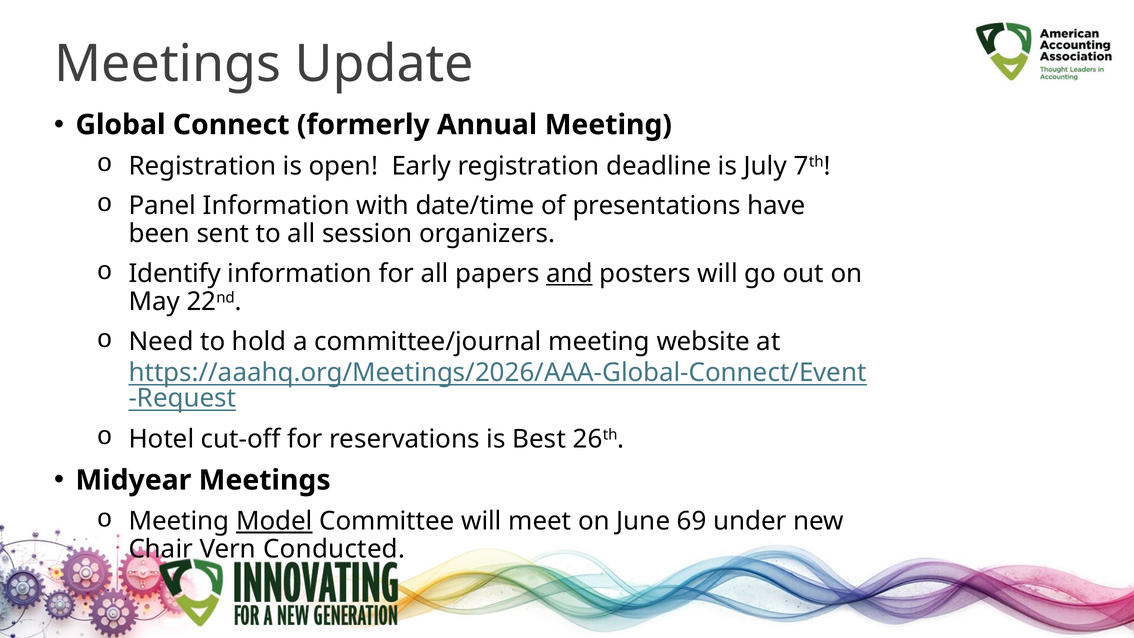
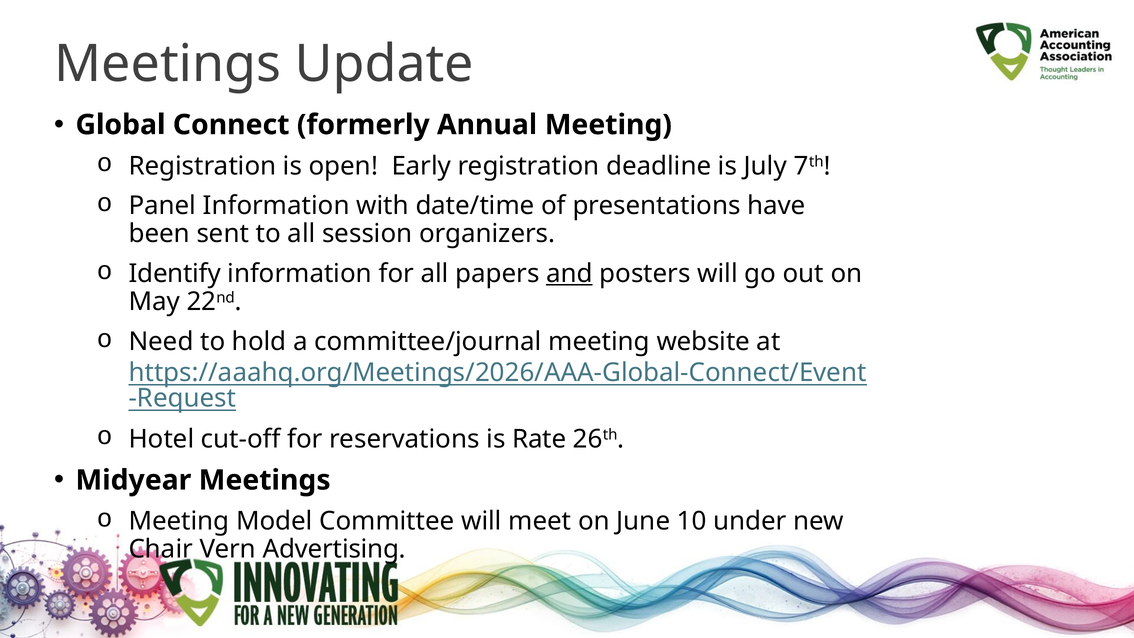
Best: Best -> Rate
Model underline: present -> none
69: 69 -> 10
Conducted: Conducted -> Advertising
